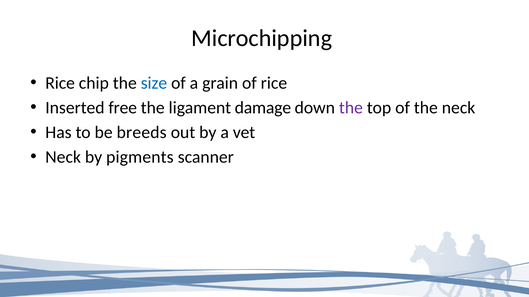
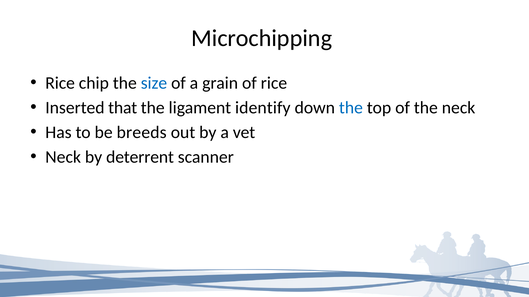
free: free -> that
damage: damage -> identify
the at (351, 108) colour: purple -> blue
pigments: pigments -> deterrent
